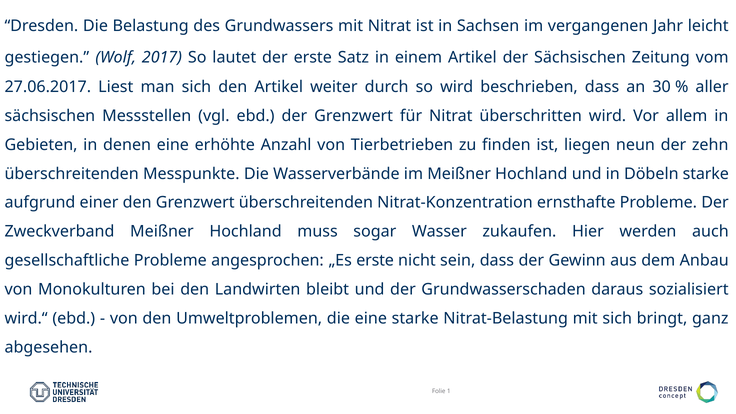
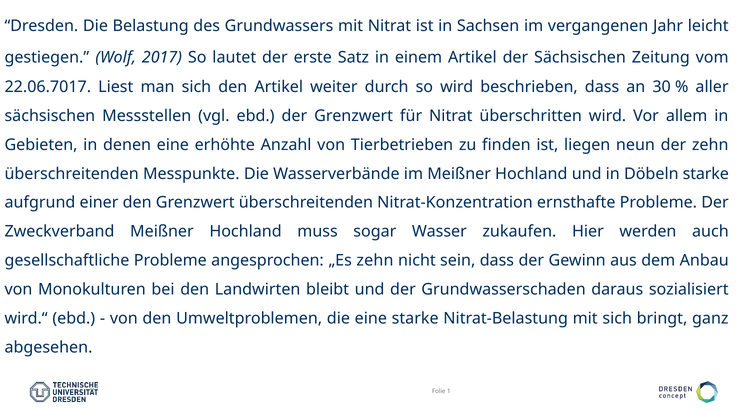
27.06.2017: 27.06.2017 -> 22.06.7017
„Es erste: erste -> zehn
